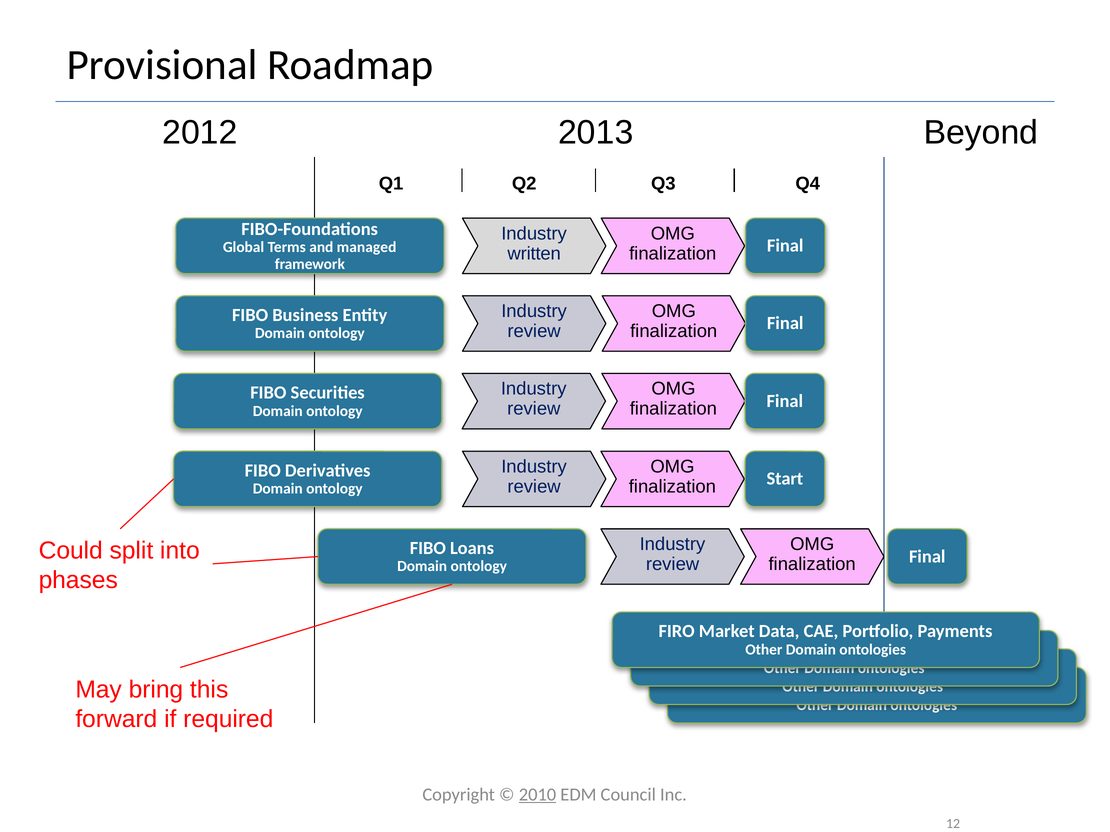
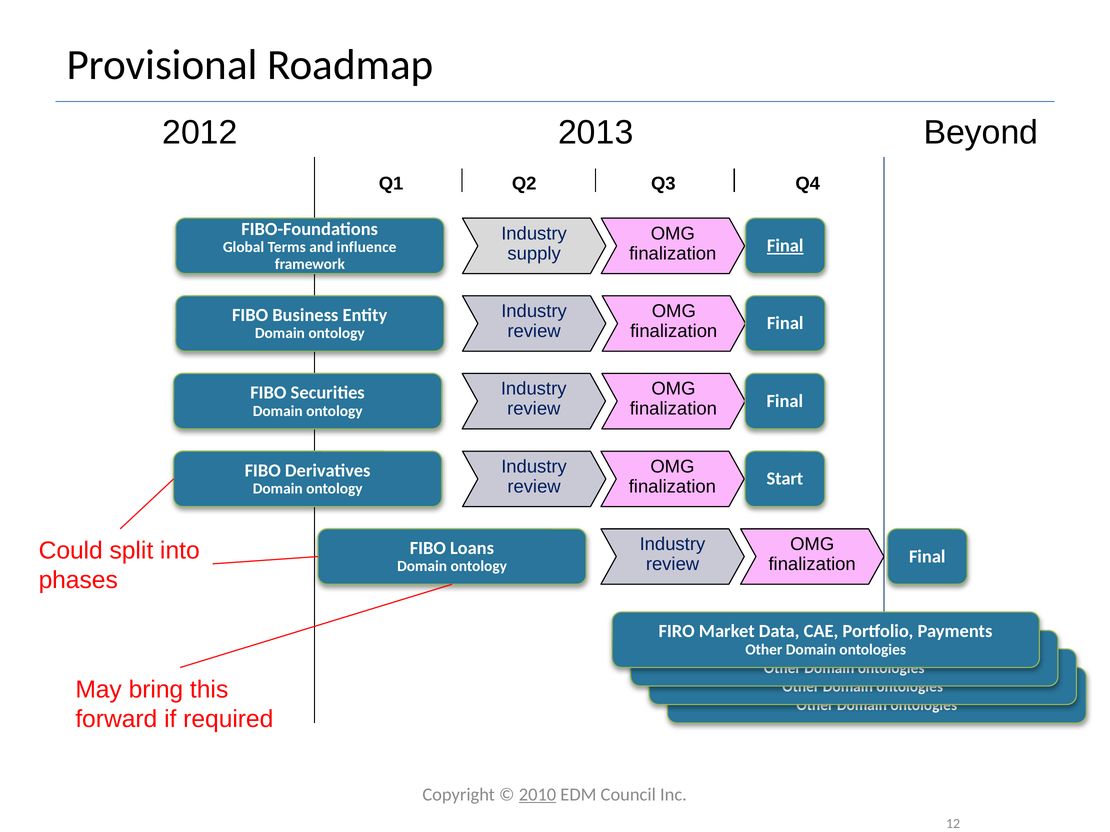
Final at (785, 246) underline: none -> present
managed: managed -> influence
written: written -> supply
